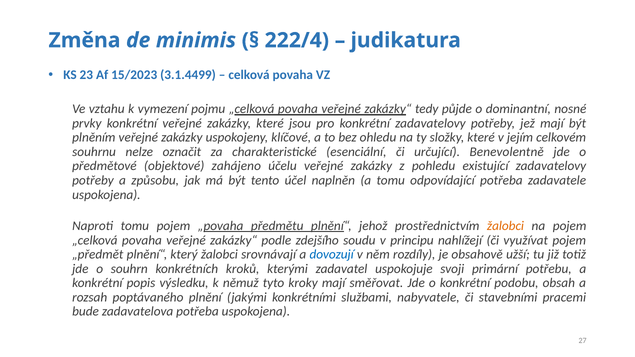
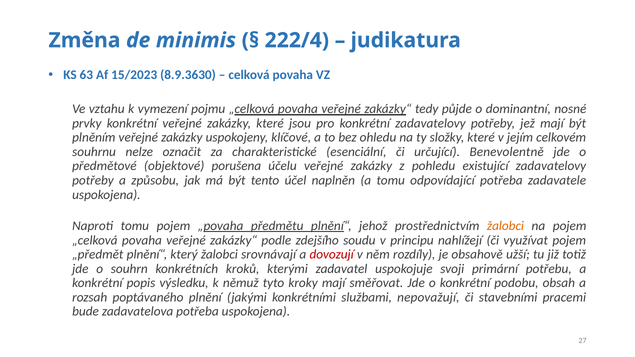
23: 23 -> 63
3.1.4499: 3.1.4499 -> 8.9.3630
zahájeno: zahájeno -> porušena
dovozují colour: blue -> red
nabyvatele: nabyvatele -> nepovažují
